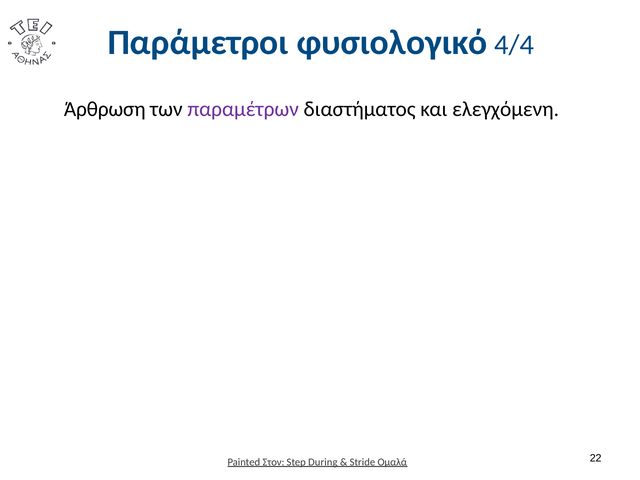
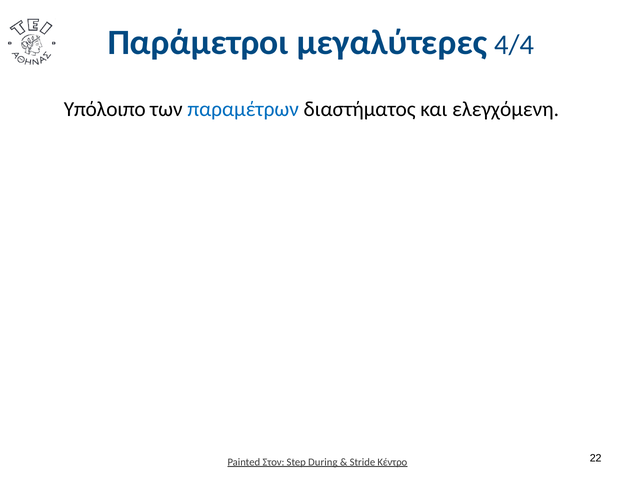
φυσιολογικό: φυσιολογικό -> μεγαλύτερες
Άρθρωση: Άρθρωση -> Υπόλοιπο
παραμέτρων colour: purple -> blue
Ομαλά: Ομαλά -> Κέντρο
